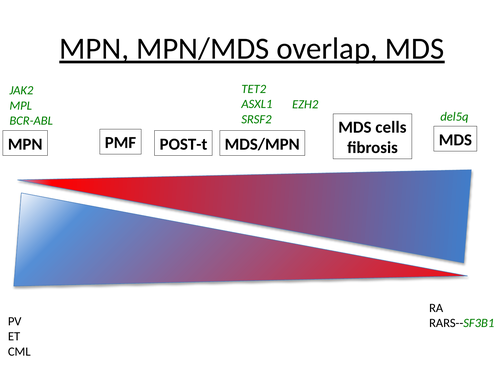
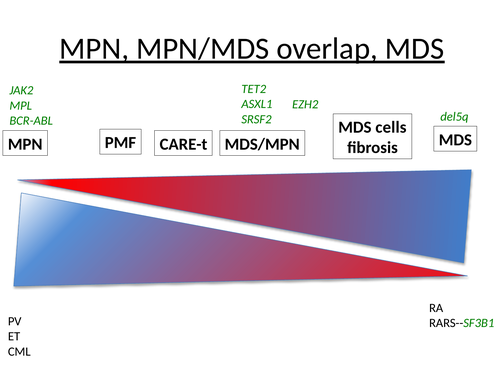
POST-t: POST-t -> CARE-t
